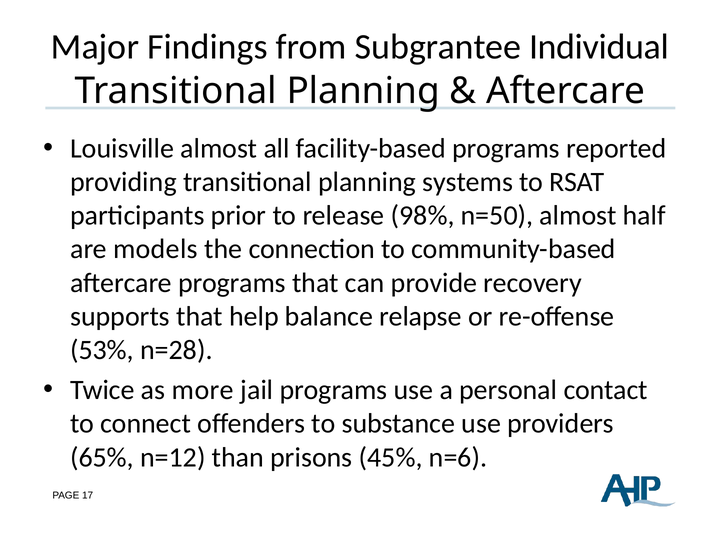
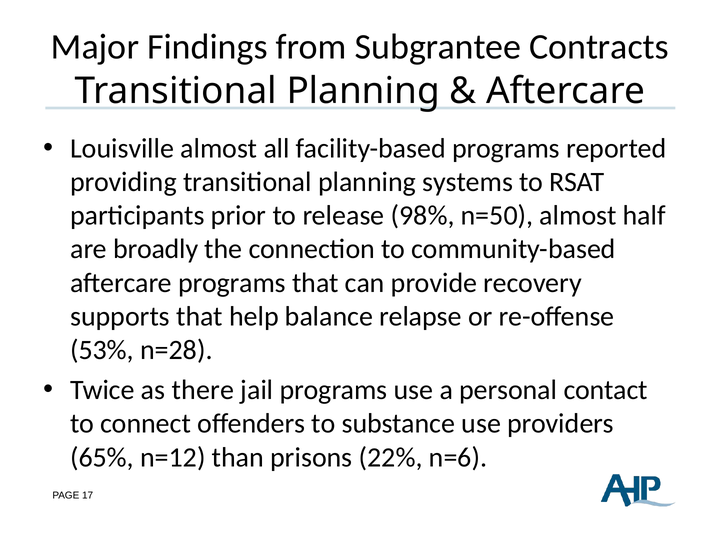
Individual: Individual -> Contracts
models: models -> broadly
more: more -> there
45%: 45% -> 22%
